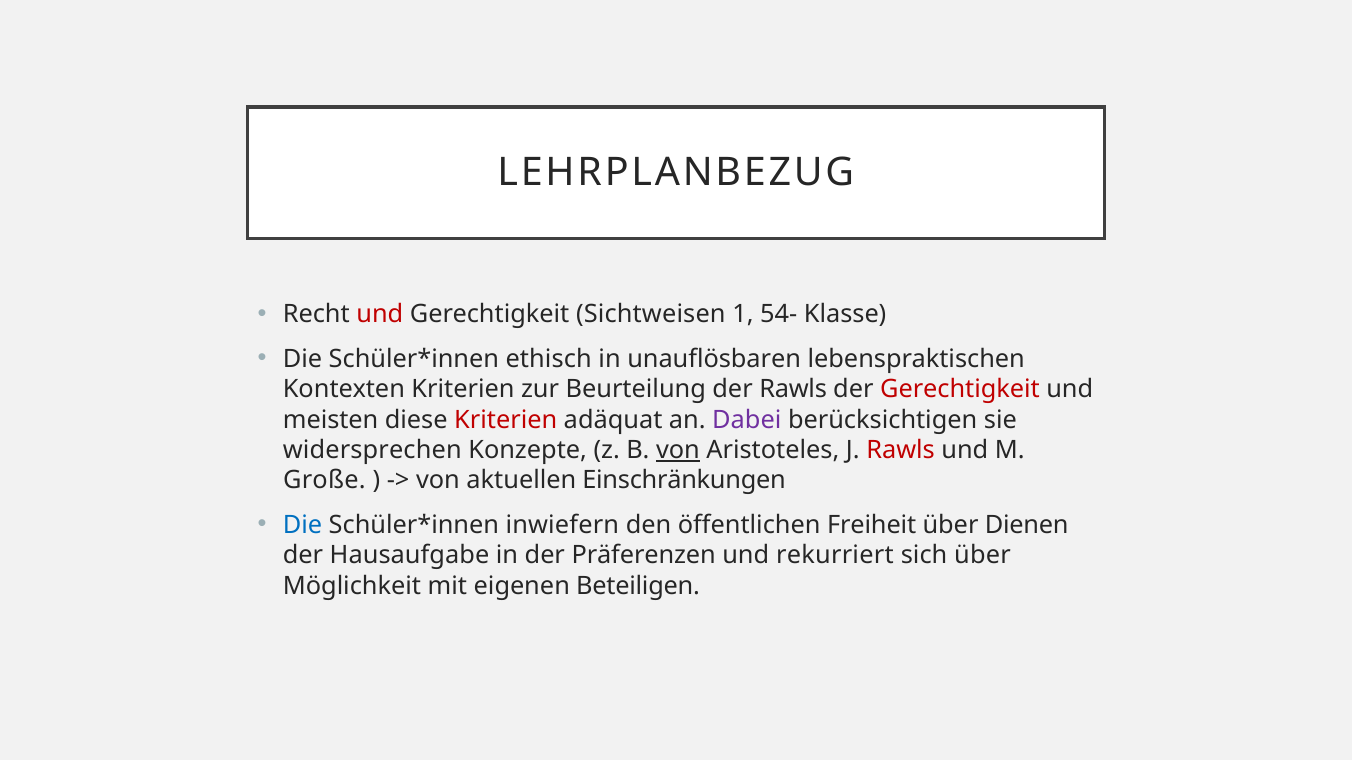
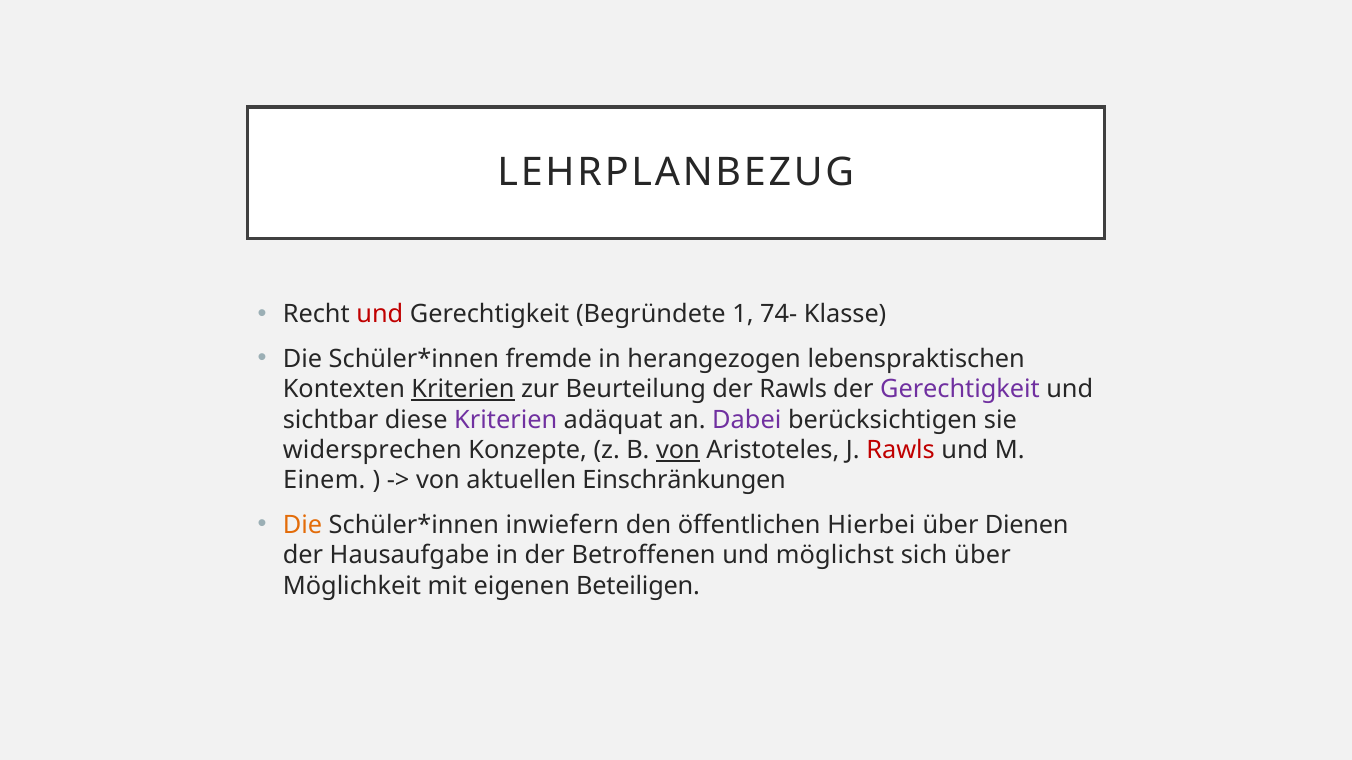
Sichtweisen: Sichtweisen -> Begründete
54-: 54- -> 74-
ethisch: ethisch -> fremde
unauflösbaren: unauflösbaren -> herangezogen
Kriterien at (463, 390) underline: none -> present
Gerechtigkeit at (960, 390) colour: red -> purple
meisten: meisten -> sichtbar
Kriterien at (506, 420) colour: red -> purple
Große: Große -> Einem
Die at (303, 525) colour: blue -> orange
Freiheit: Freiheit -> Hierbei
Präferenzen: Präferenzen -> Betroffenen
rekurriert: rekurriert -> möglichst
